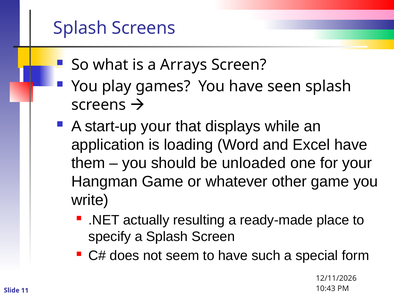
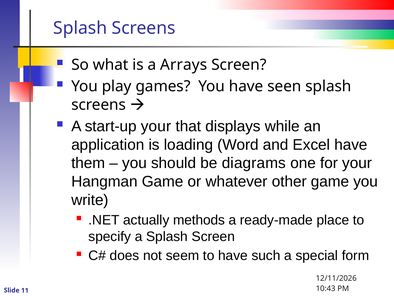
unloaded: unloaded -> diagrams
resulting: resulting -> methods
